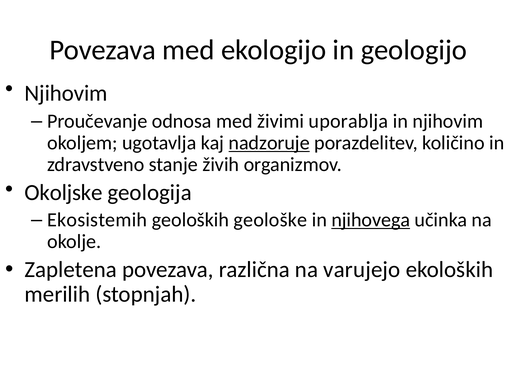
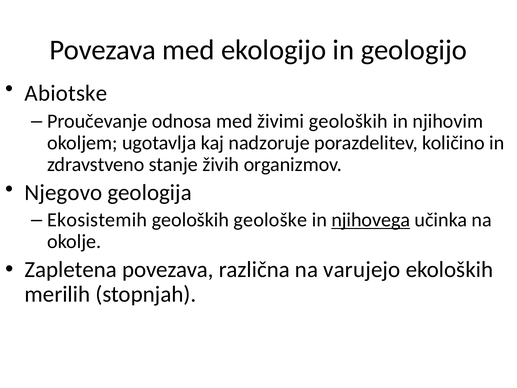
Njihovim at (66, 93): Njihovim -> Abiotske
živimi uporablja: uporablja -> geoloških
nadzoruje underline: present -> none
Okoljske: Okoljske -> Njegovo
